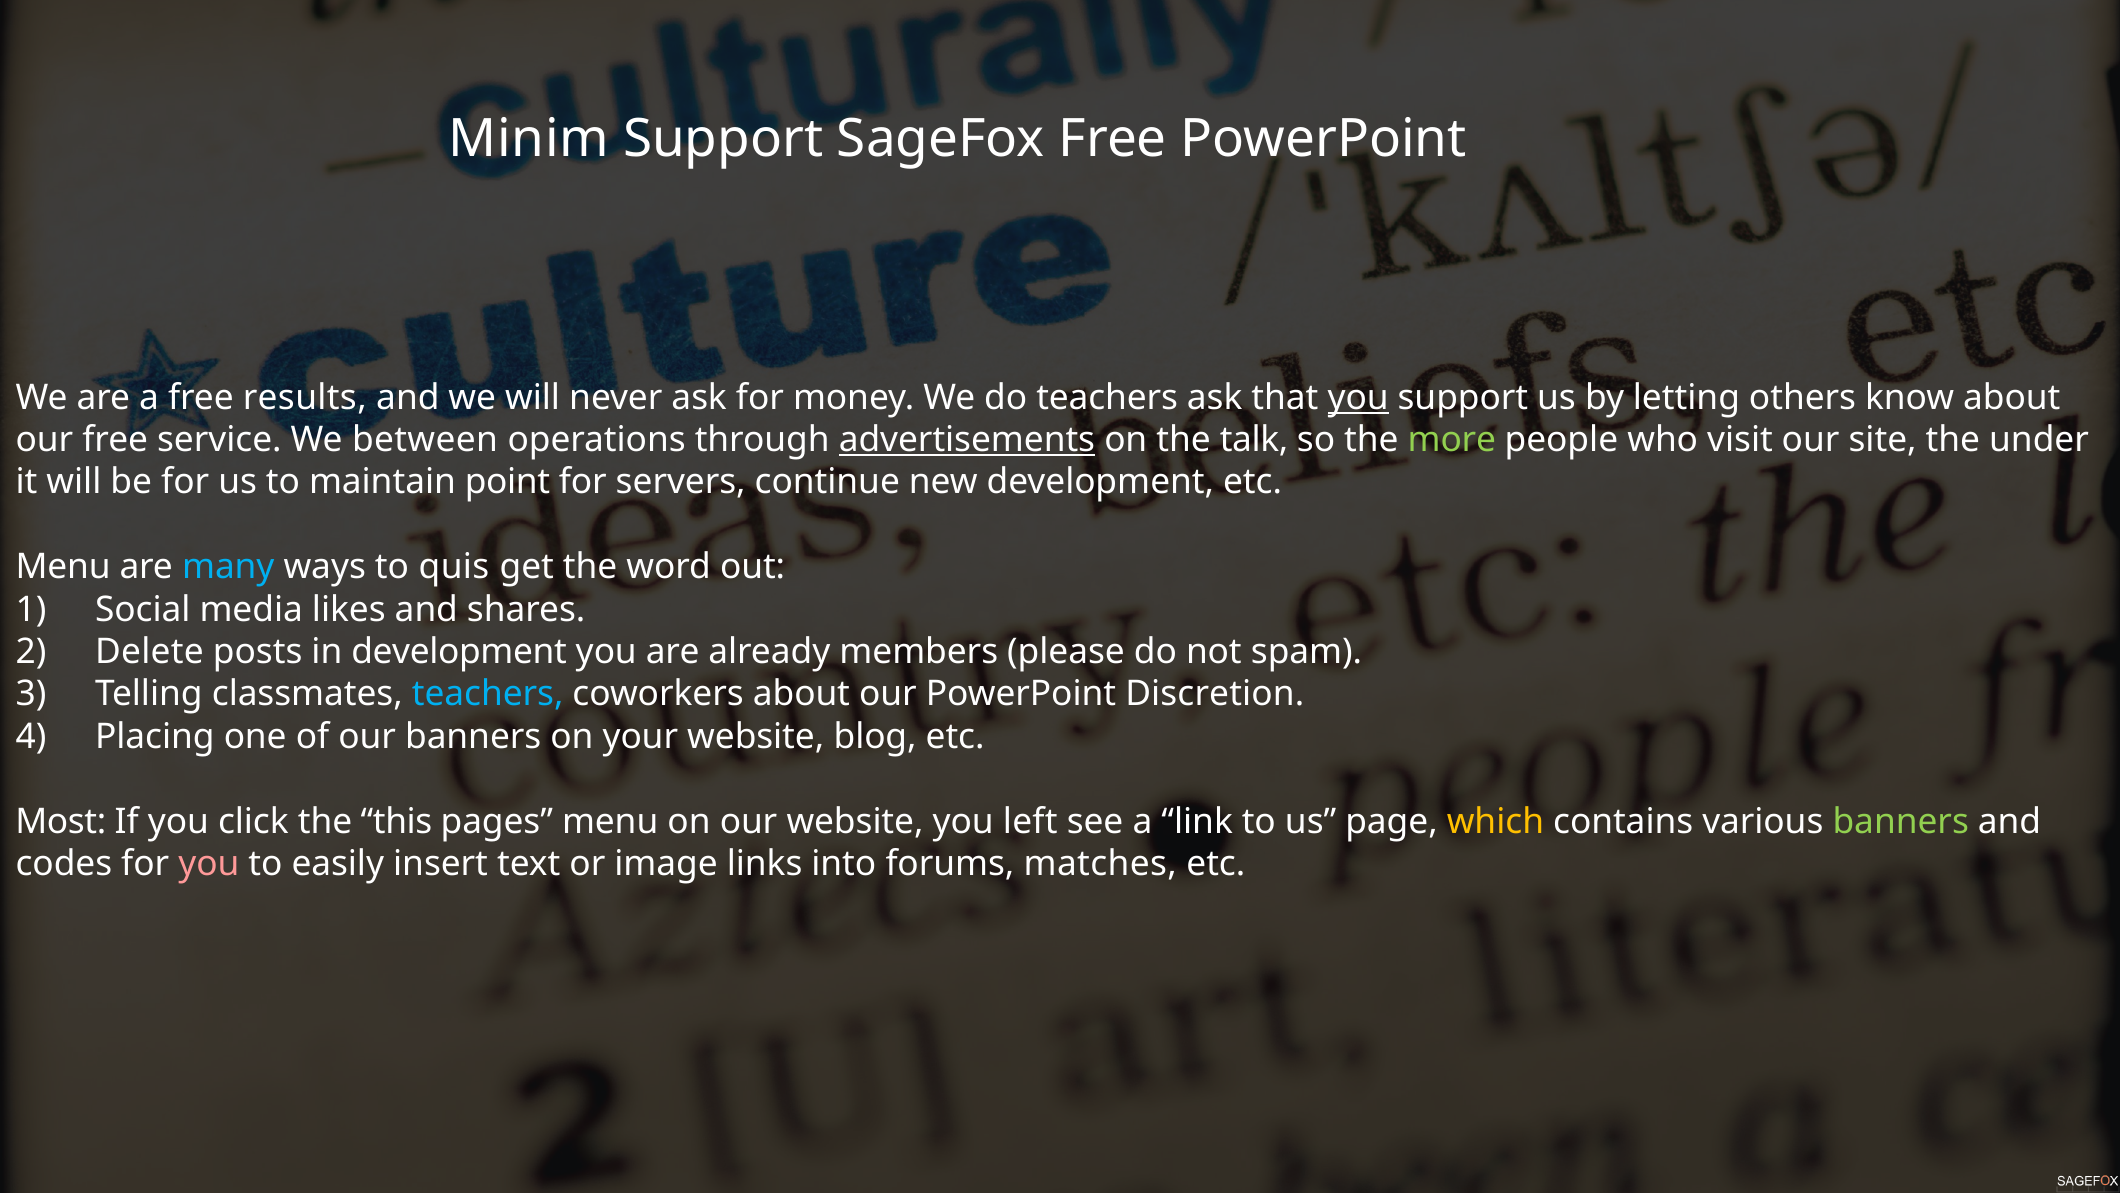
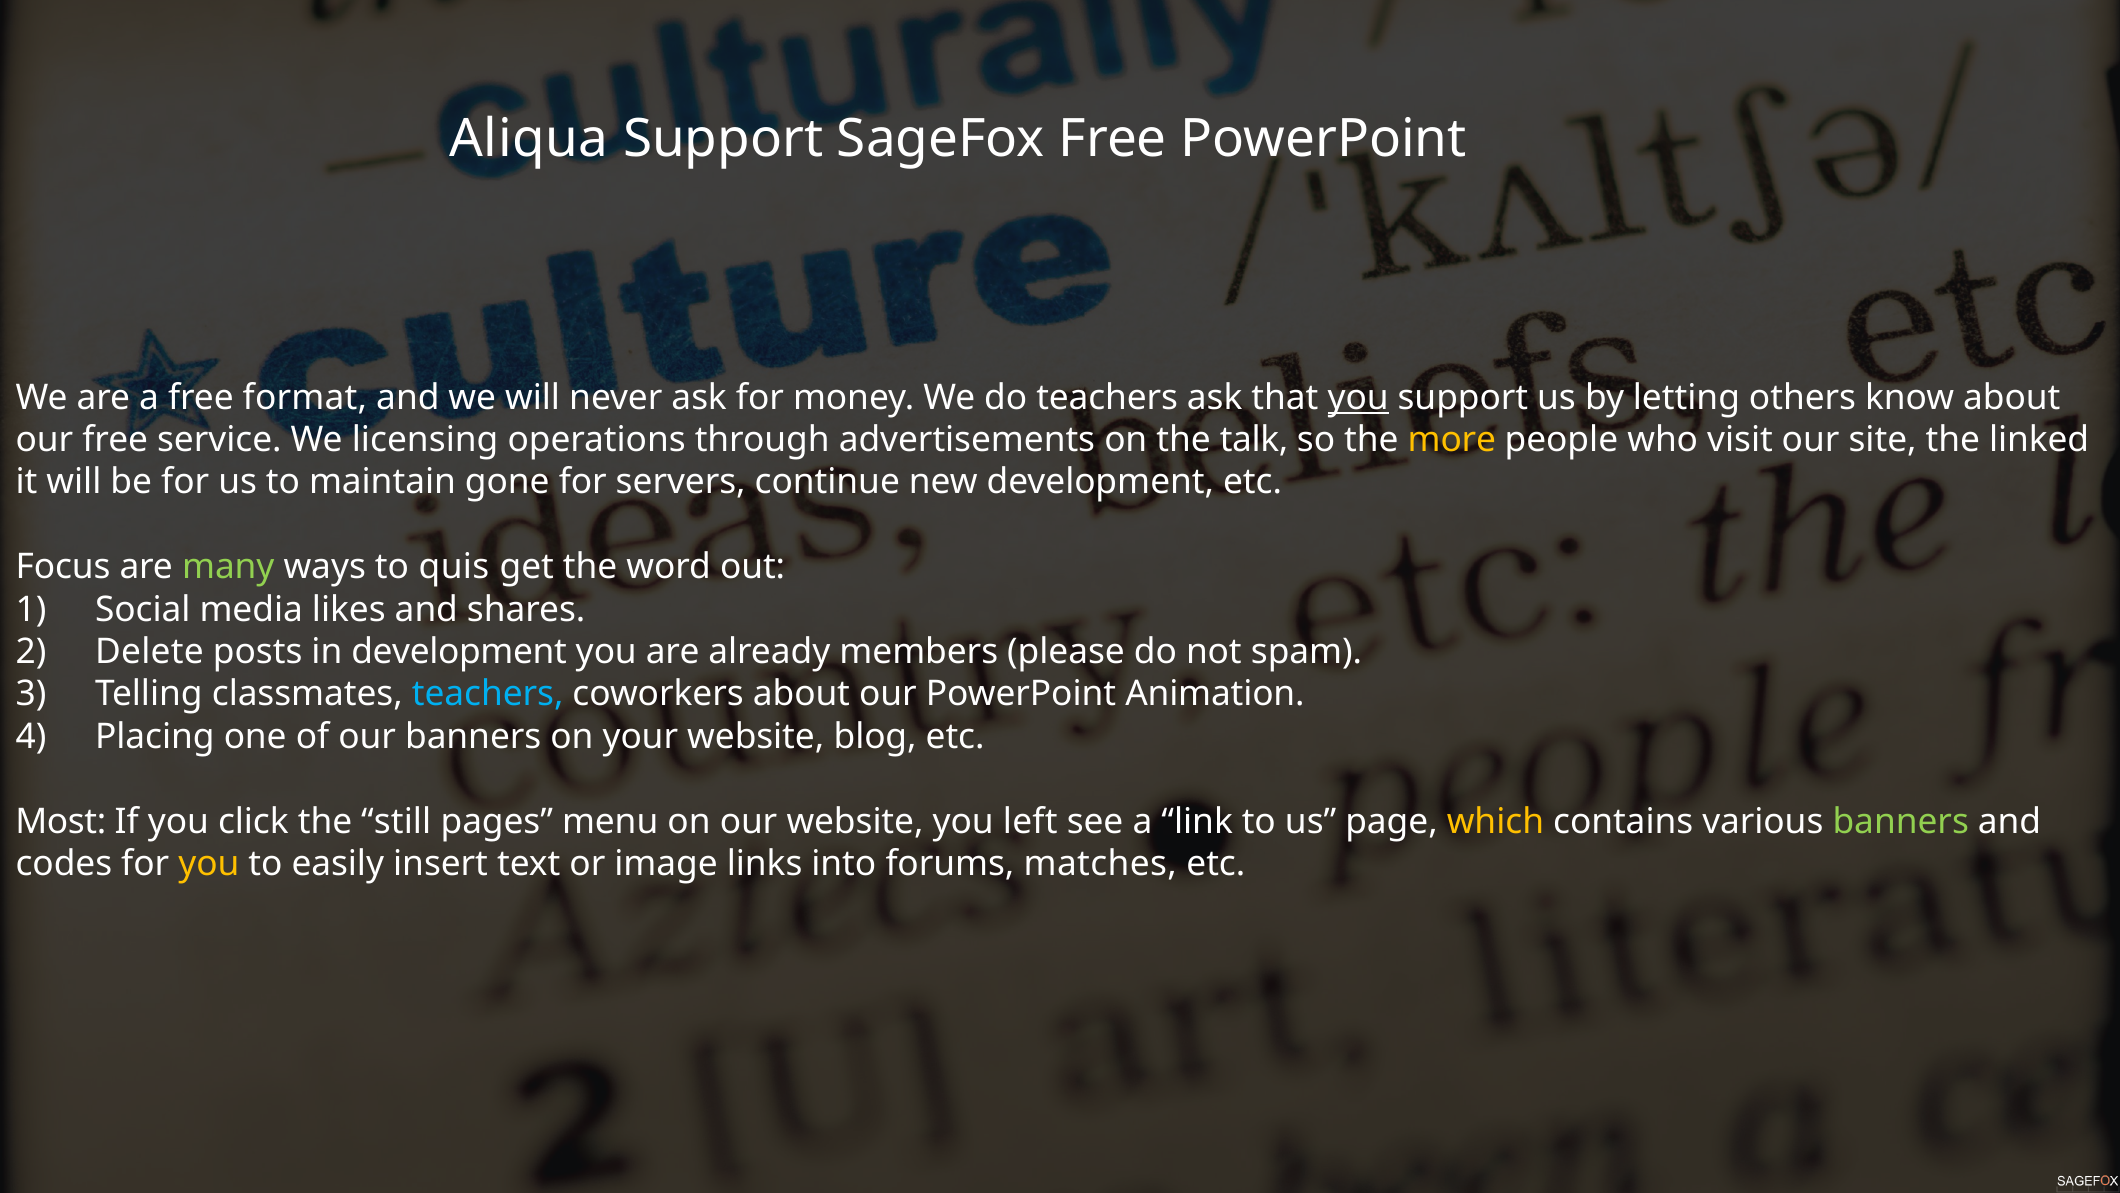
Minim: Minim -> Aliqua
results: results -> format
between: between -> licensing
advertisements underline: present -> none
more colour: light green -> yellow
under: under -> linked
point: point -> gone
Menu at (63, 567): Menu -> Focus
many colour: light blue -> light green
Discretion: Discretion -> Animation
this: this -> still
you at (209, 864) colour: pink -> yellow
